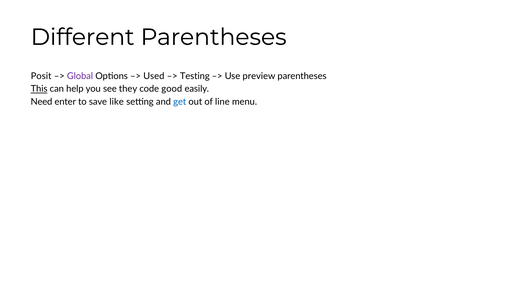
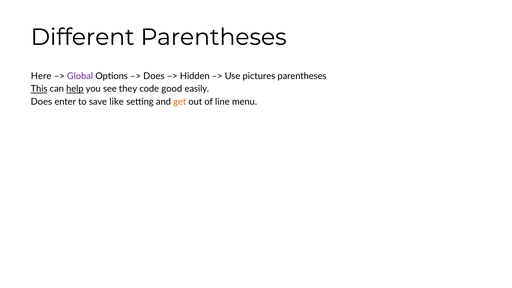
Posit: Posit -> Here
Used at (154, 76): Used -> Does
Testing: Testing -> Hidden
preview: preview -> pictures
help underline: none -> present
Need at (41, 102): Need -> Does
get colour: blue -> orange
